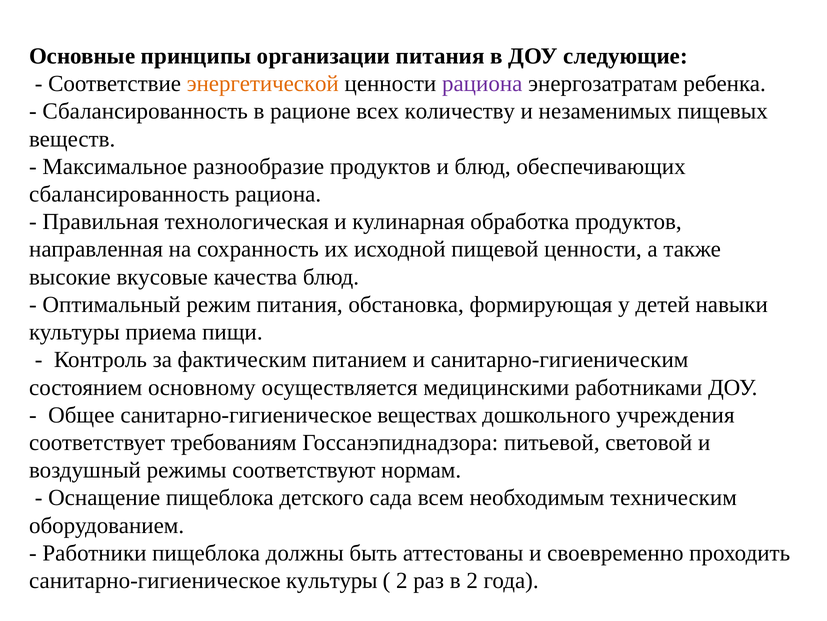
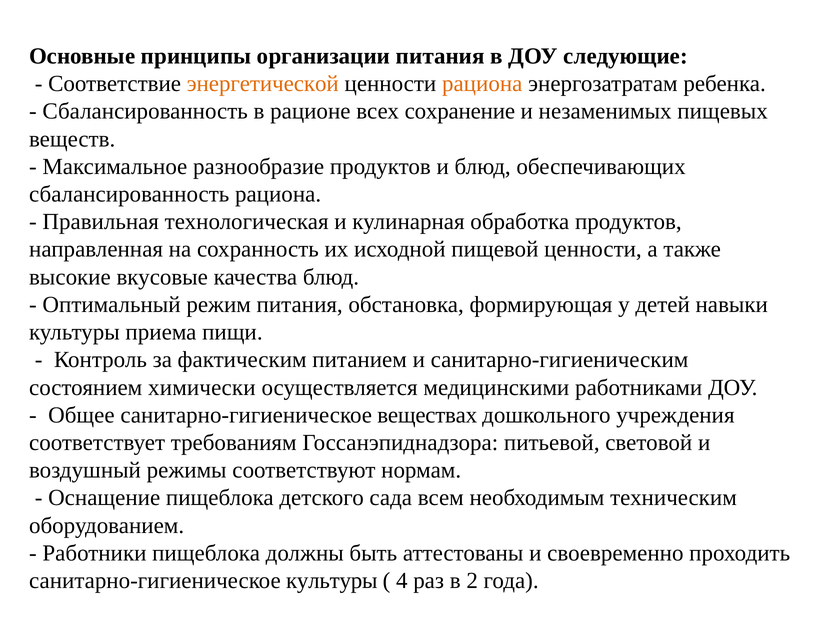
рациона at (482, 84) colour: purple -> orange
количеству: количеству -> сохранение
основному: основному -> химически
2 at (402, 580): 2 -> 4
